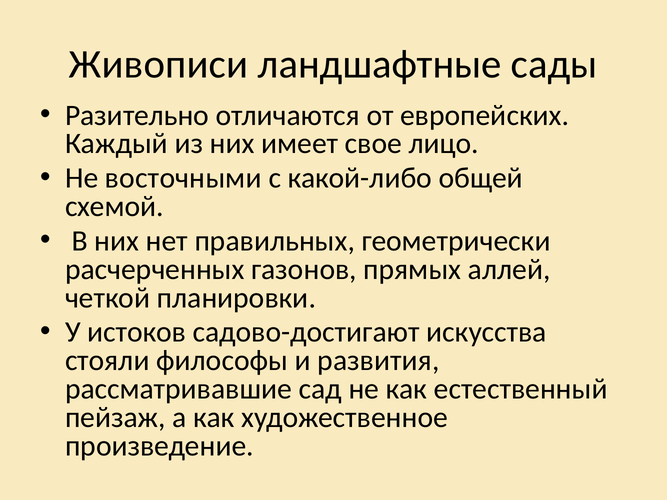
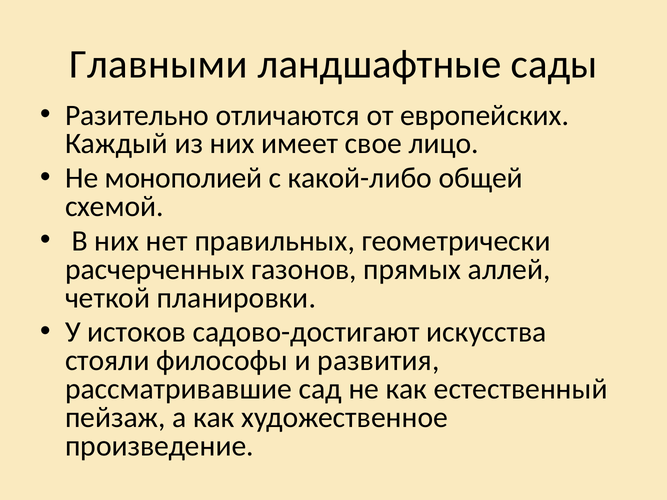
Живописи: Живописи -> Главными
восточными: восточными -> монополией
